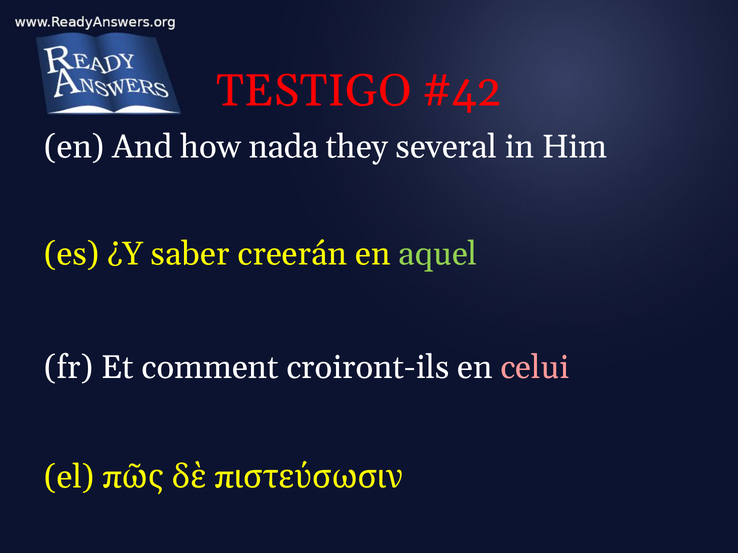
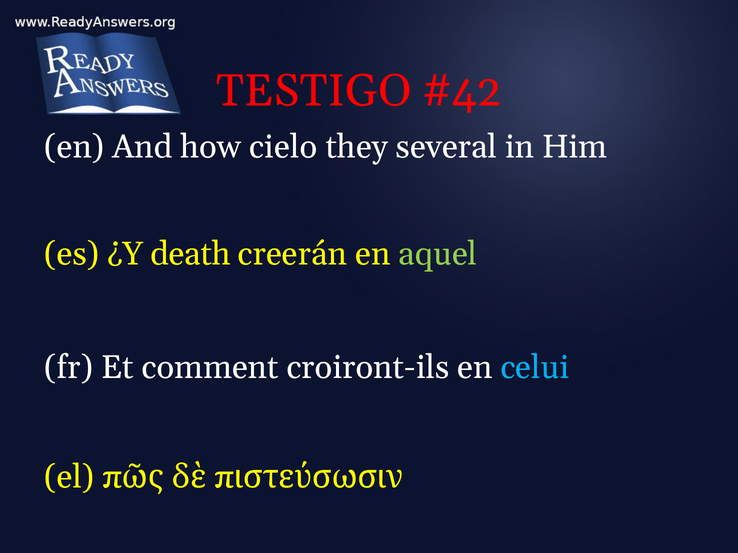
nada: nada -> cielo
saber: saber -> death
celui colour: pink -> light blue
